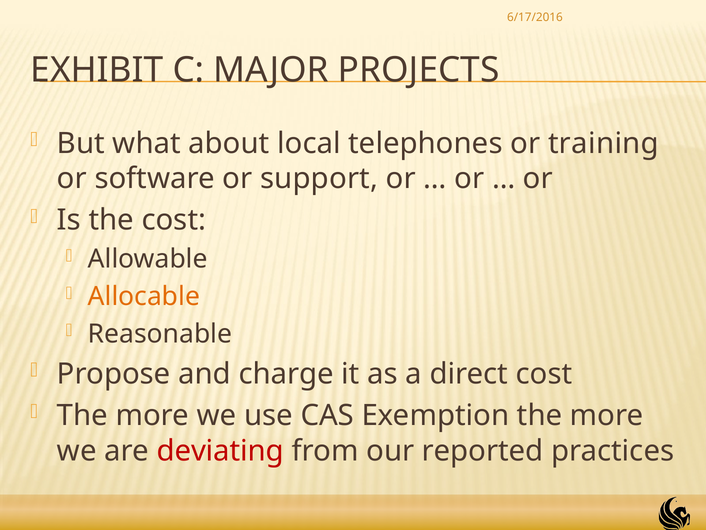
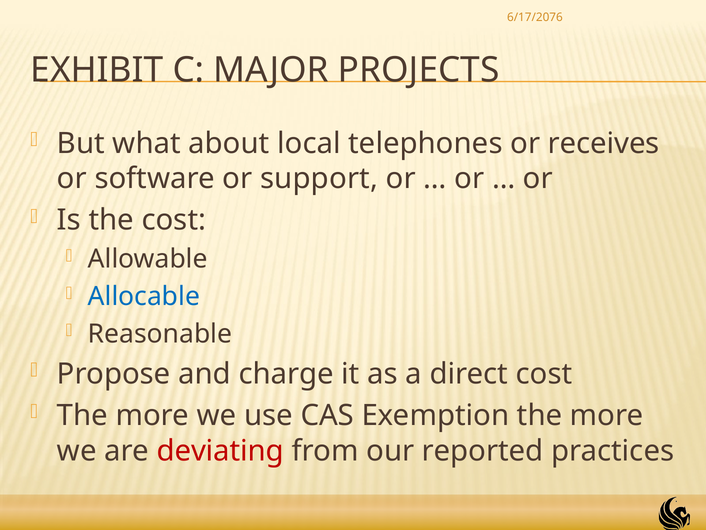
6/17/2016: 6/17/2016 -> 6/17/2076
training: training -> receives
Allocable colour: orange -> blue
